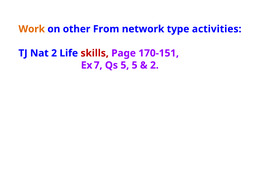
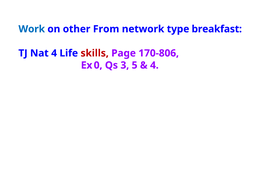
Work colour: orange -> blue
activities: activities -> breakfast
Nat 2: 2 -> 4
170-151: 170-151 -> 170-806
7: 7 -> 0
Qs 5: 5 -> 3
2 at (154, 65): 2 -> 4
